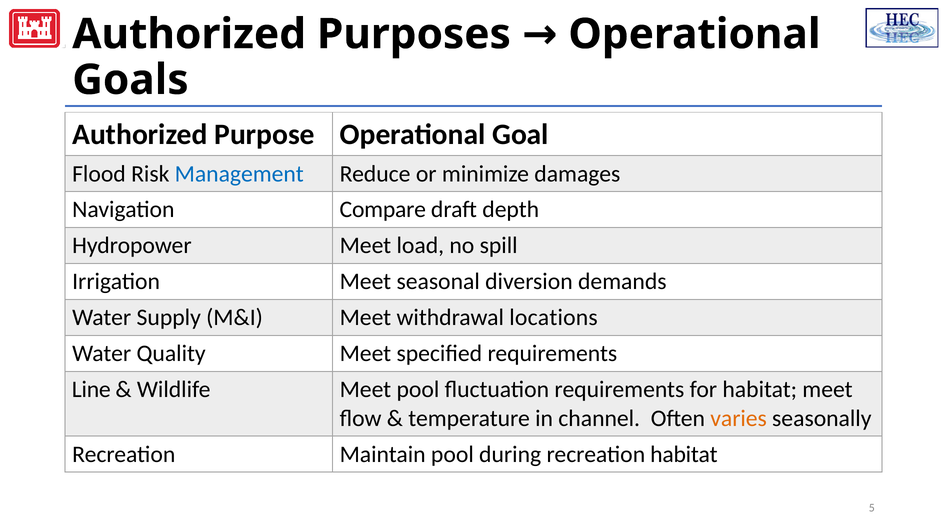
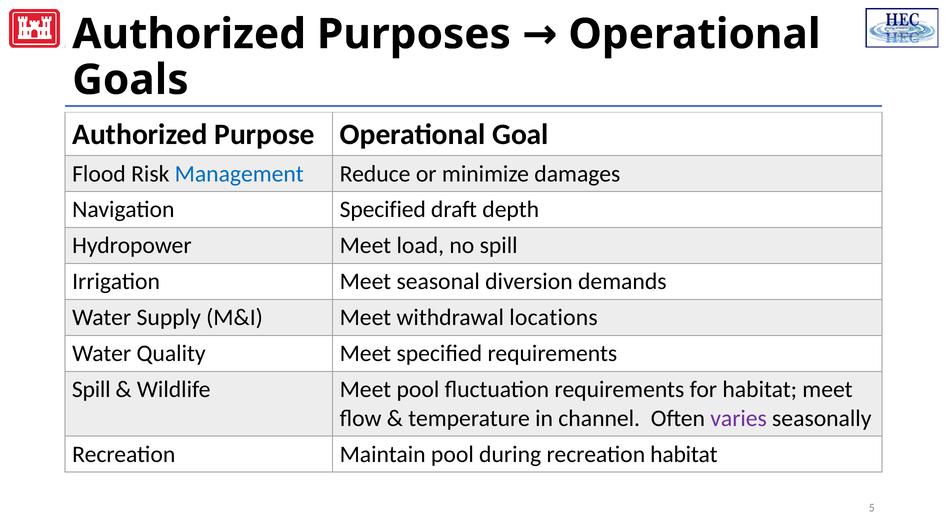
Navigation Compare: Compare -> Specified
Line at (91, 390): Line -> Spill
varies colour: orange -> purple
